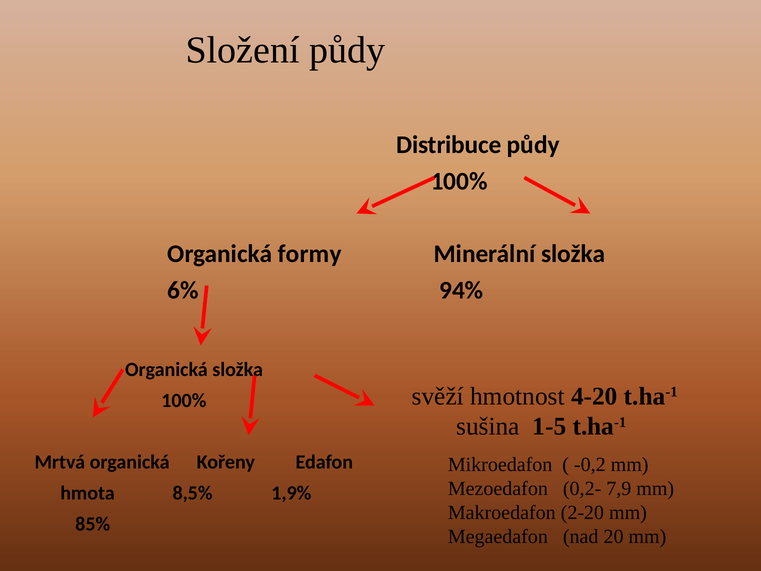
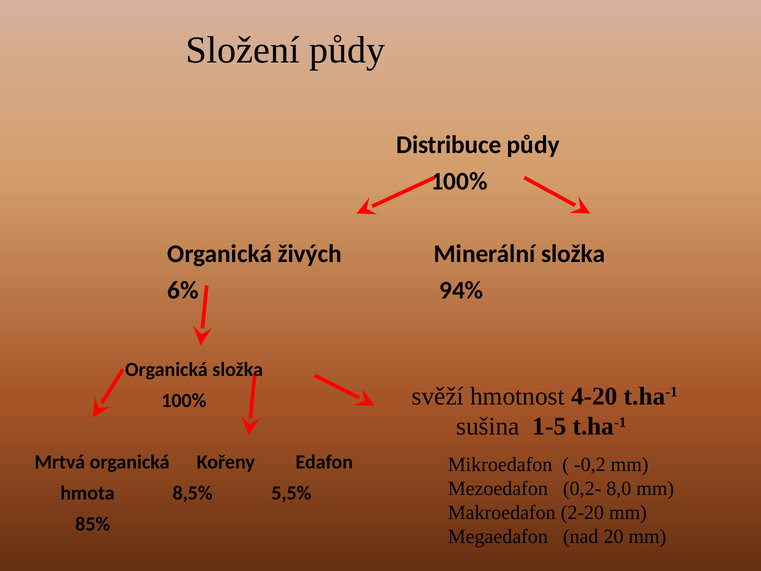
formy: formy -> živých
7,9: 7,9 -> 8,0
1,9%: 1,9% -> 5,5%
